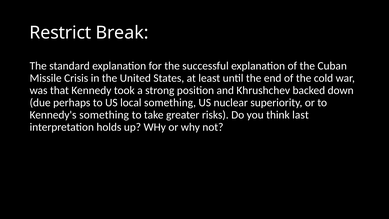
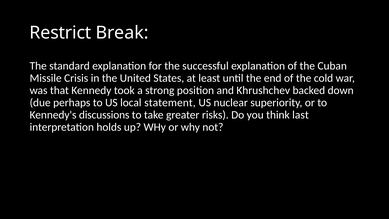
local something: something -> statement
Kennedy's something: something -> discussions
